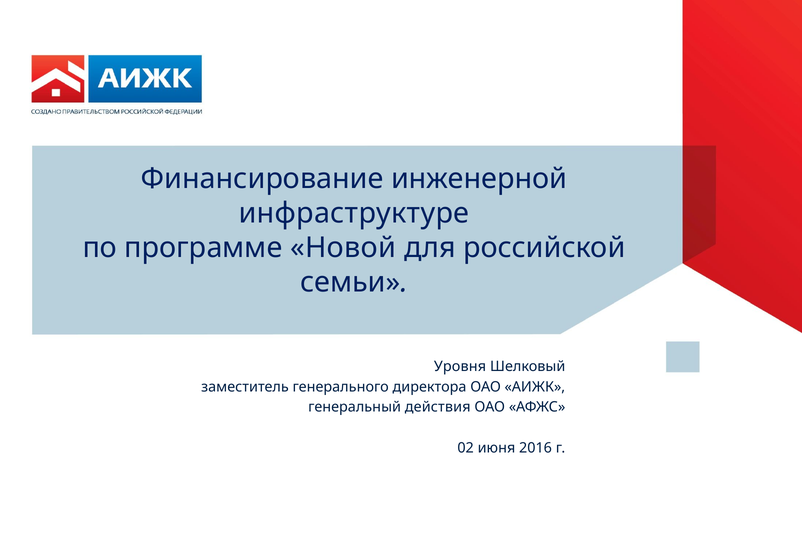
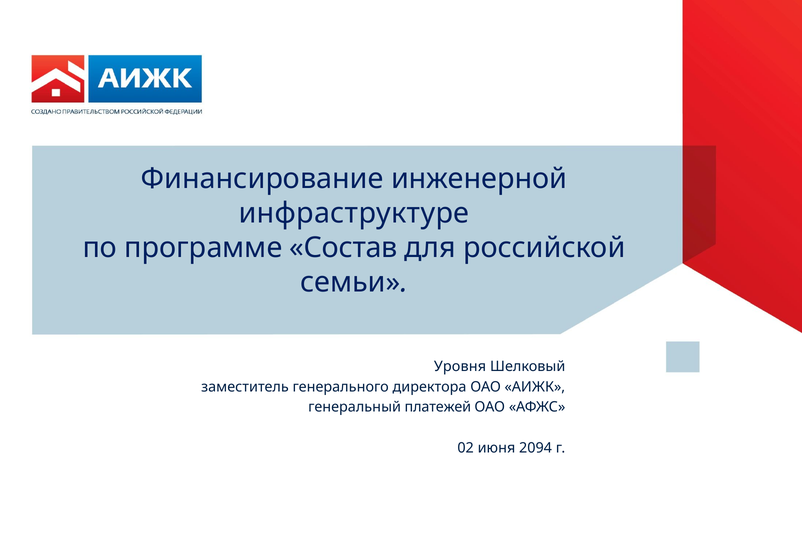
Новой: Новой -> Состав
действия: действия -> платежей
2016: 2016 -> 2094
